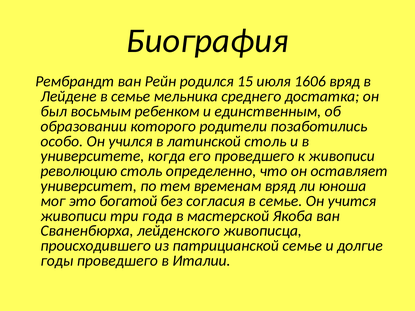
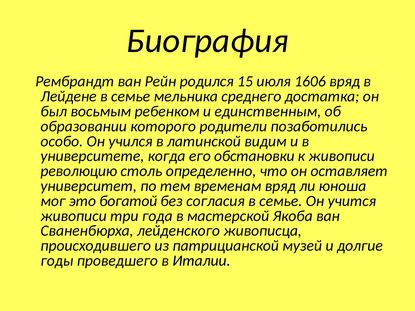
латинской столь: столь -> видим
его проведшего: проведшего -> обстановки
патрицианской семье: семье -> музей
